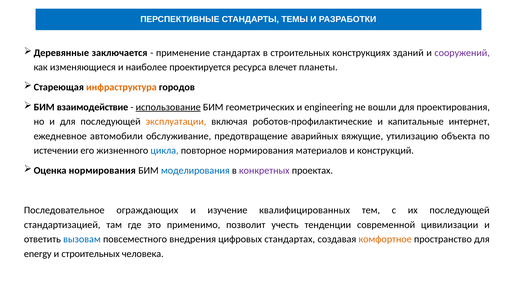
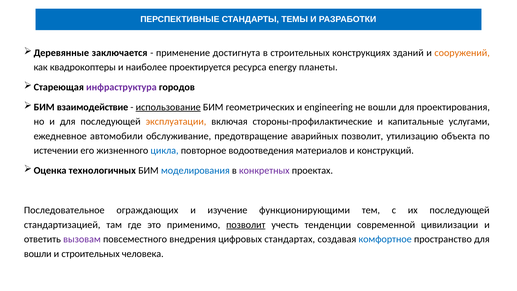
применение стандартах: стандартах -> достигнута
сооружений colour: purple -> orange
изменяющиеся: изменяющиеся -> квадрокоптеры
влечет: влечет -> energy
инфраструктура colour: orange -> purple
роботов-профилактические: роботов-профилактические -> стороны-профилактические
интернет: интернет -> услугами
аварийных вяжущие: вяжущие -> позволит
повторное нормирования: нормирования -> водоотведения
нормирования at (102, 170): нормирования -> технологичных
квалифицированных: квалифицированных -> функционирующими
позволит at (246, 225) underline: none -> present
вызовам colour: blue -> purple
комфортное colour: orange -> blue
energy at (38, 254): energy -> вошли
